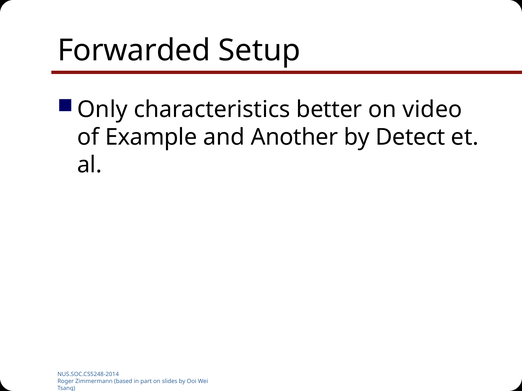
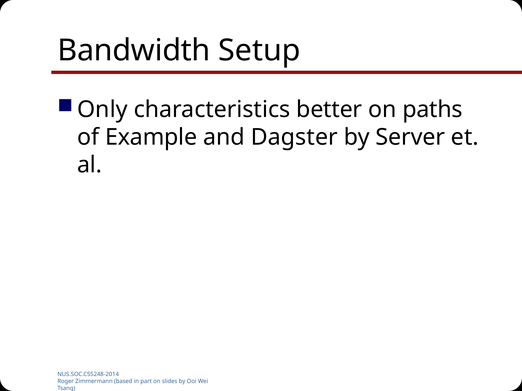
Forwarded: Forwarded -> Bandwidth
video: video -> paths
Another: Another -> Dagster
Detect: Detect -> Server
